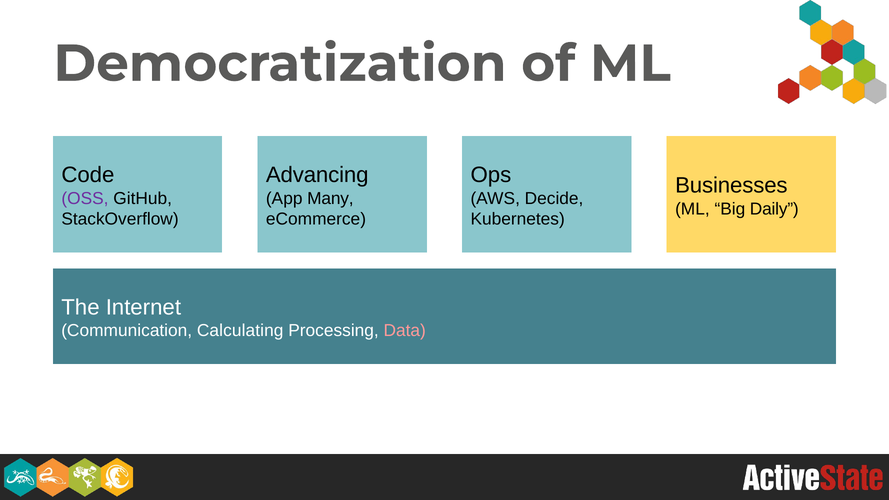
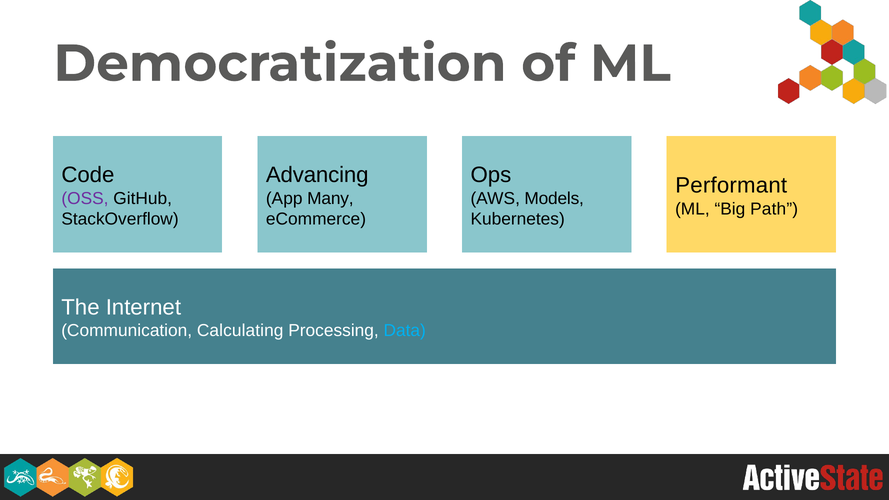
Businesses: Businesses -> Performant
Decide: Decide -> Models
Daily: Daily -> Path
Data colour: pink -> light blue
